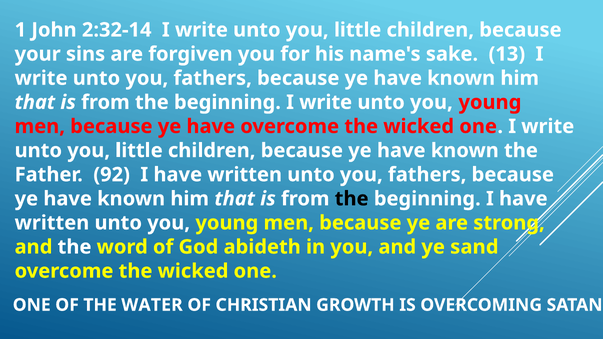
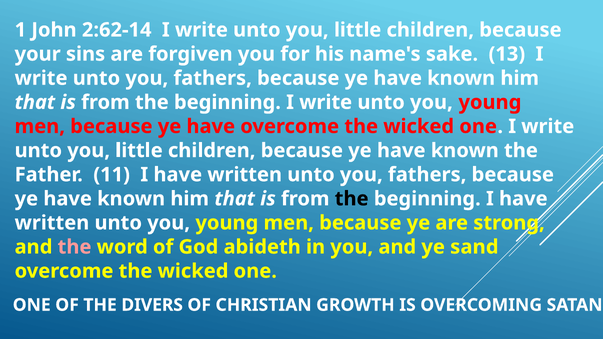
2:32-14: 2:32-14 -> 2:62-14
92: 92 -> 11
the at (75, 247) colour: white -> pink
WATER: WATER -> DIVERS
